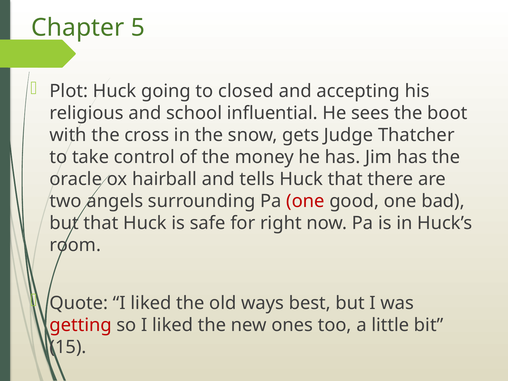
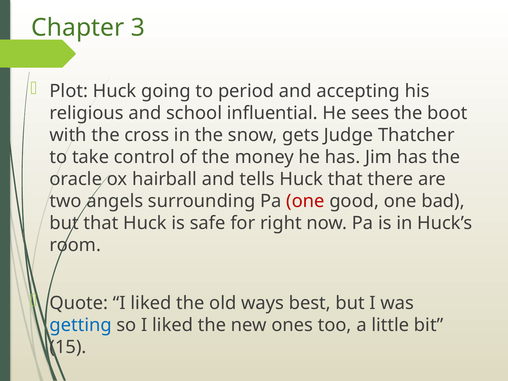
5: 5 -> 3
closed: closed -> period
getting colour: red -> blue
